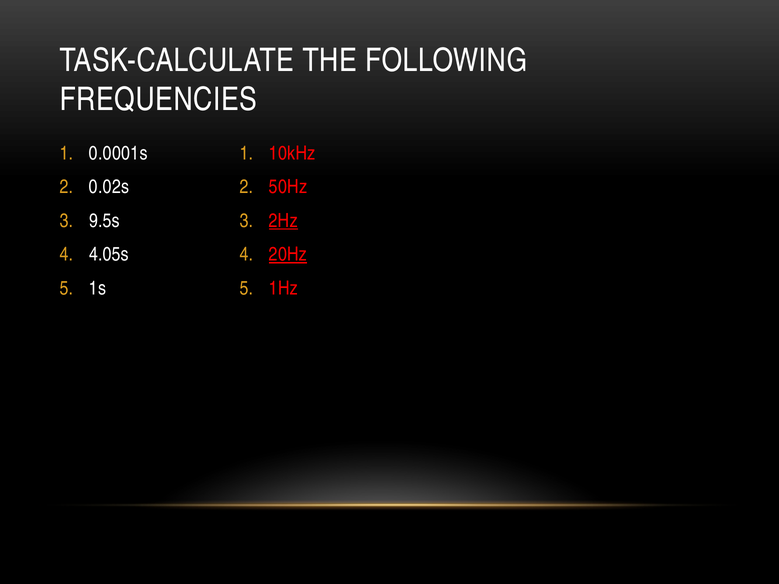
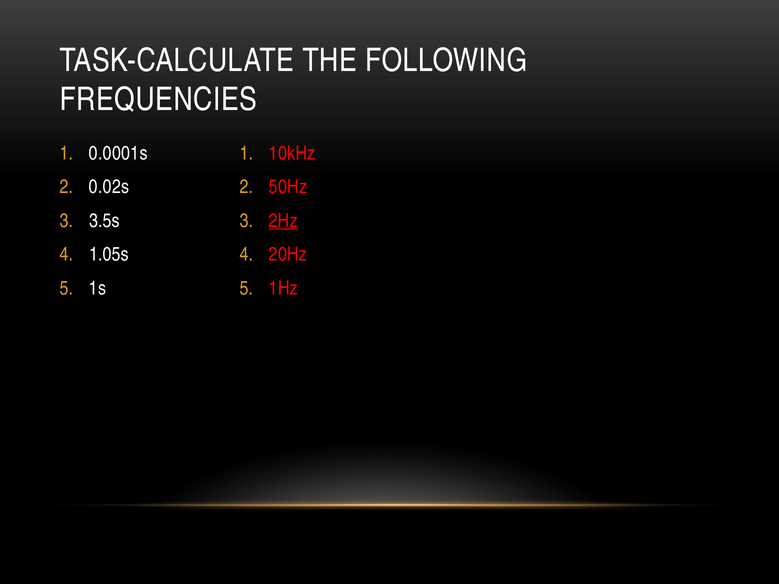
9.5s: 9.5s -> 3.5s
4.05s: 4.05s -> 1.05s
20Hz underline: present -> none
